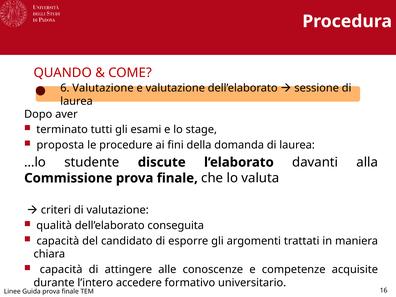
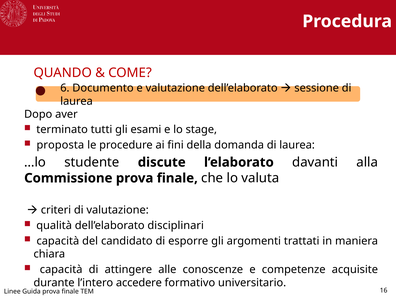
6 Valutazione: Valutazione -> Documento
conseguita: conseguita -> disciplinari
